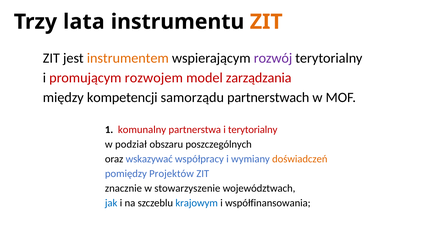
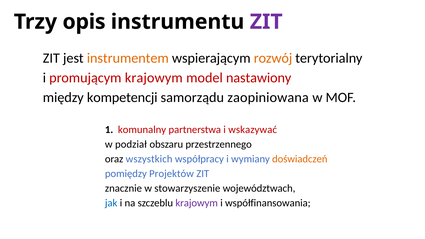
lata: lata -> opis
ZIT at (266, 22) colour: orange -> purple
rozwój colour: purple -> orange
promującym rozwojem: rozwojem -> krajowym
zarządzania: zarządzania -> nastawiony
partnerstwach: partnerstwach -> zaopiniowana
i terytorialny: terytorialny -> wskazywać
poszczególnych: poszczególnych -> przestrzennego
wskazywać: wskazywać -> wszystkich
krajowym at (197, 203) colour: blue -> purple
